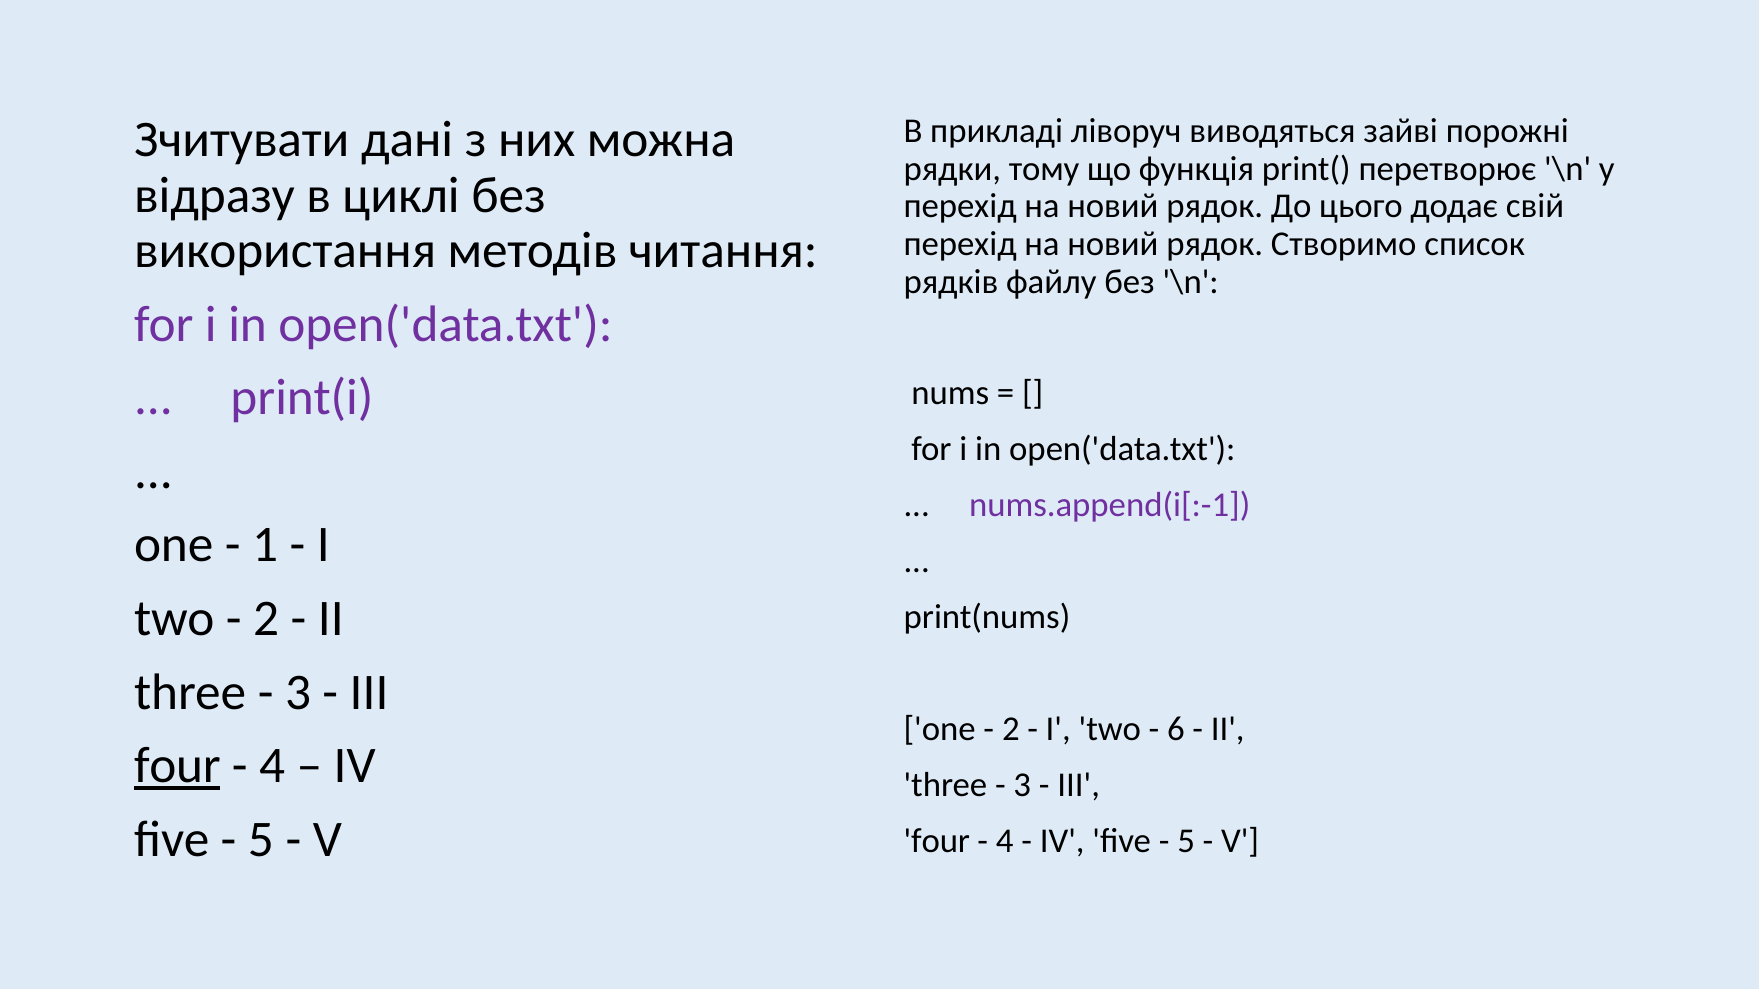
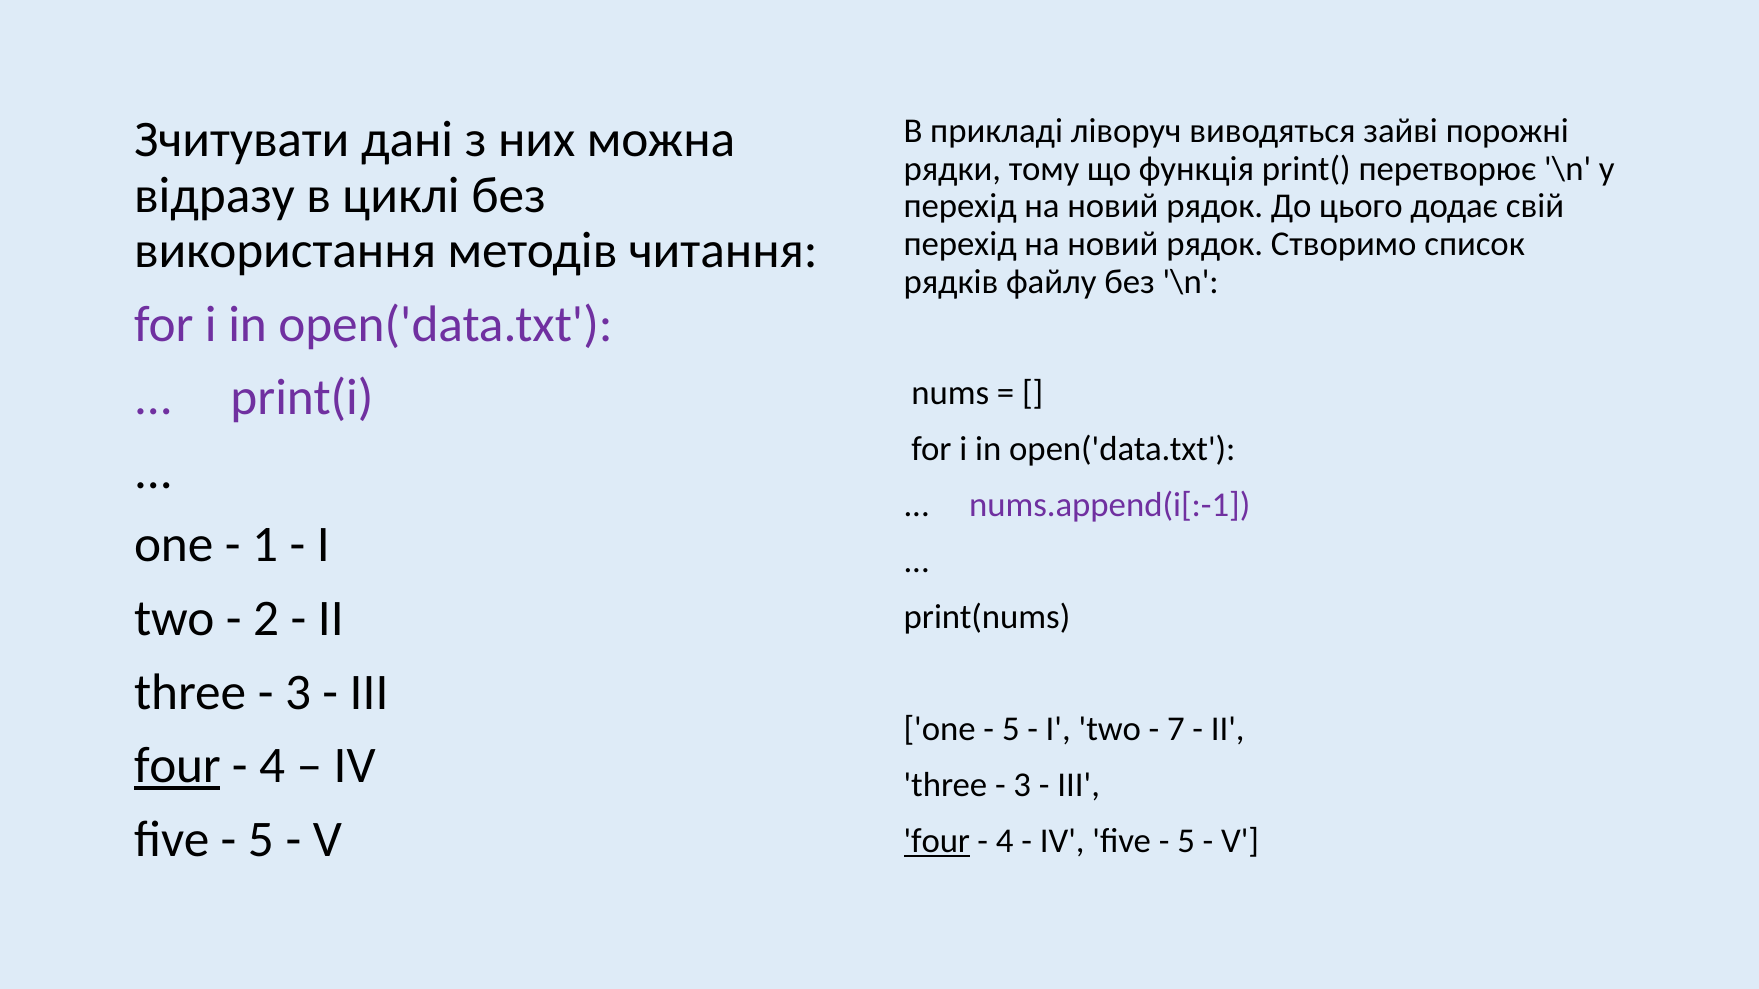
2 at (1011, 729): 2 -> 5
6: 6 -> 7
four at (937, 841) underline: none -> present
